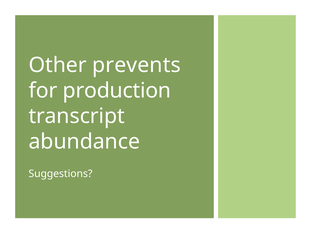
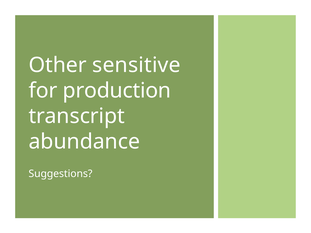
prevents: prevents -> sensitive
